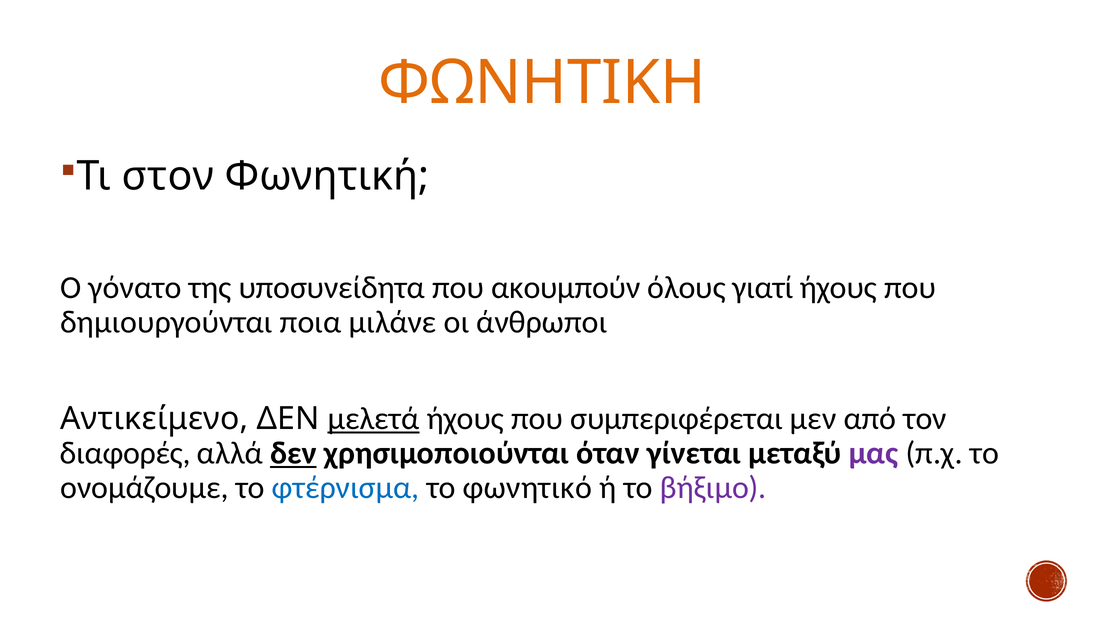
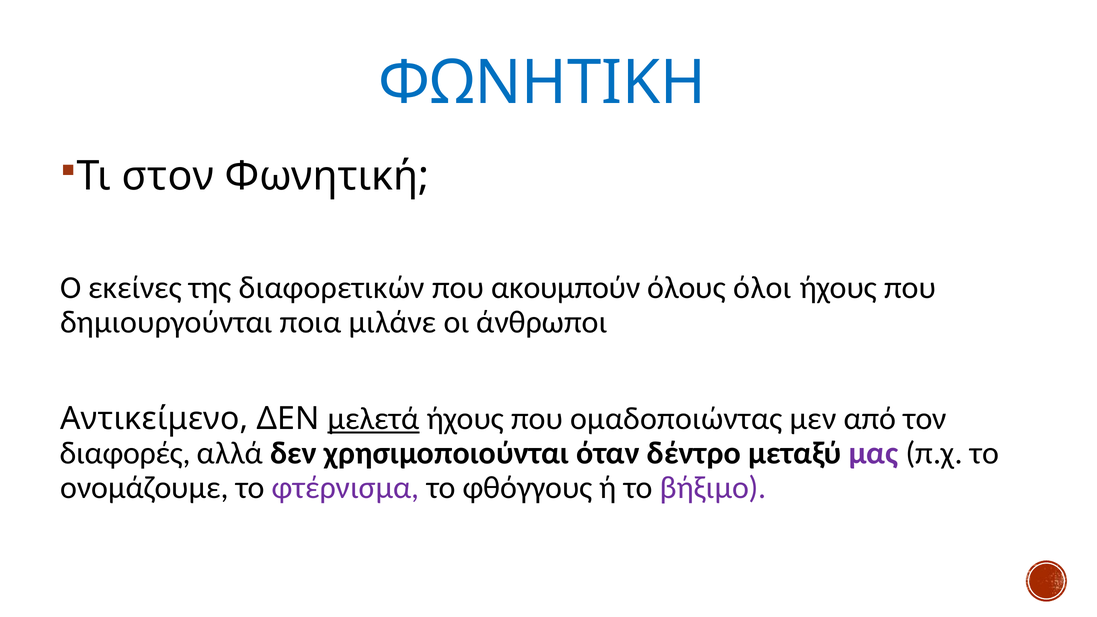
ΦΩΝΗΤΙΚΗ colour: orange -> blue
γόνατο: γόνατο -> εκείνες
υποσυνείδητα: υποσυνείδητα -> διαφορετικών
γιατί: γιατί -> όλοι
συμπεριφέρεται: συμπεριφέρεται -> ομαδοποιώντας
δεν at (293, 453) underline: present -> none
γίνεται: γίνεται -> δέντρο
φτέρνισμα colour: blue -> purple
φωνητικό: φωνητικό -> φθόγγους
